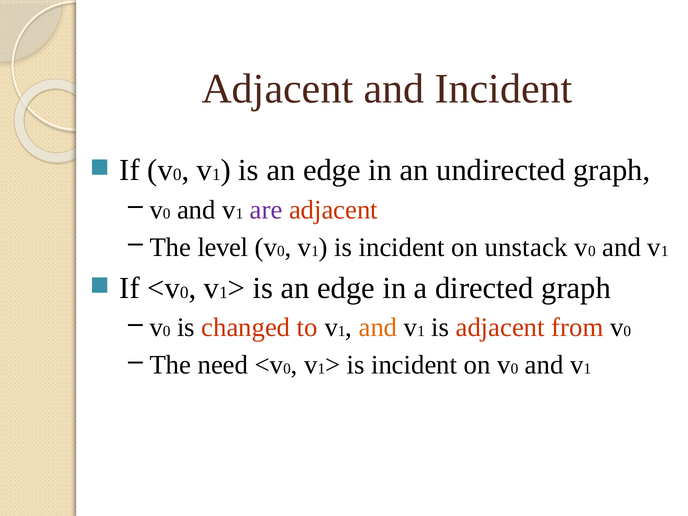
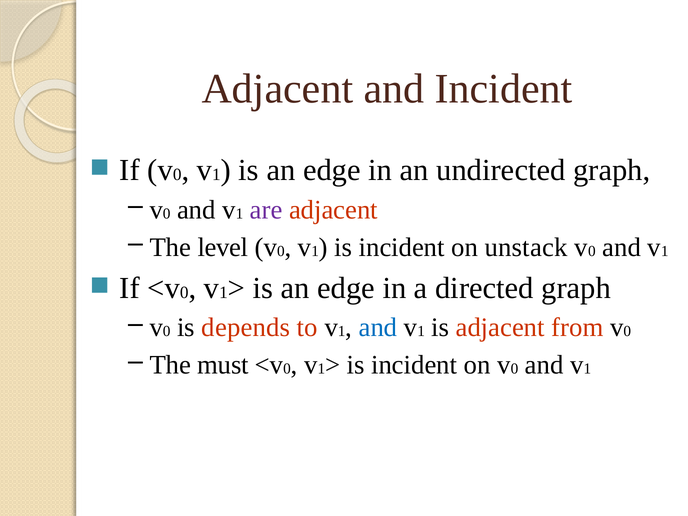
changed: changed -> depends
and at (378, 328) colour: orange -> blue
need: need -> must
